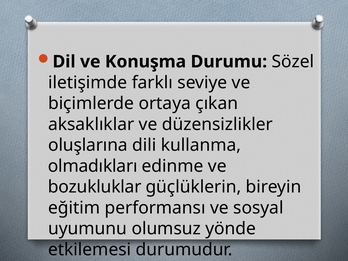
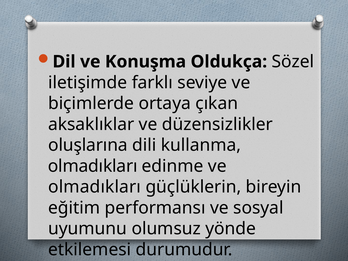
Durumu: Durumu -> Oldukça
bozukluklar at (95, 187): bozukluklar -> olmadıkları
